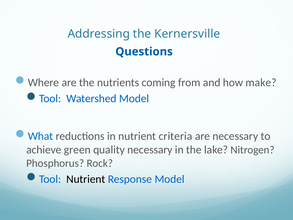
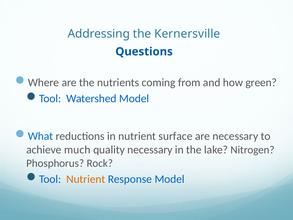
make: make -> green
criteria: criteria -> surface
green: green -> much
Nutrient at (86, 179) colour: black -> orange
